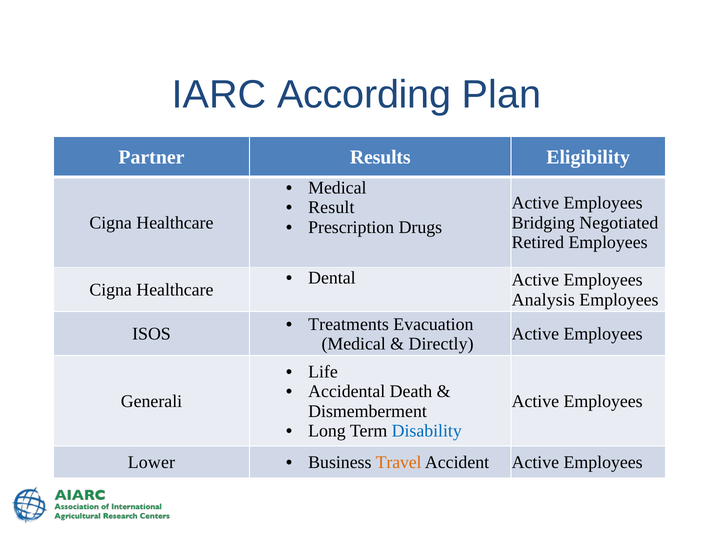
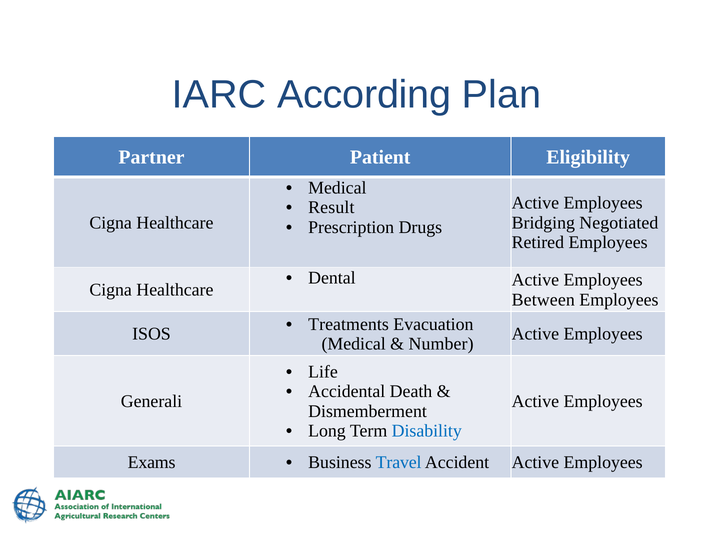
Results: Results -> Patient
Analysis: Analysis -> Between
Directly: Directly -> Number
Lower: Lower -> Exams
Travel colour: orange -> blue
